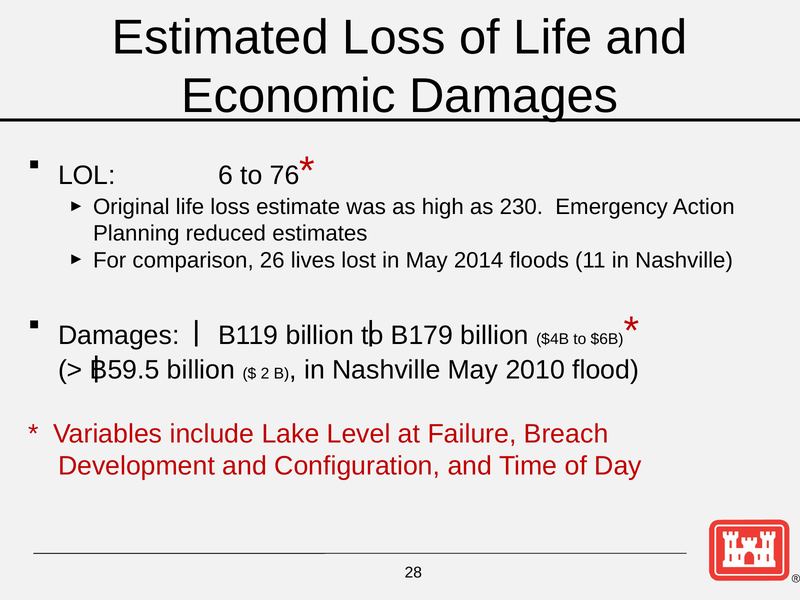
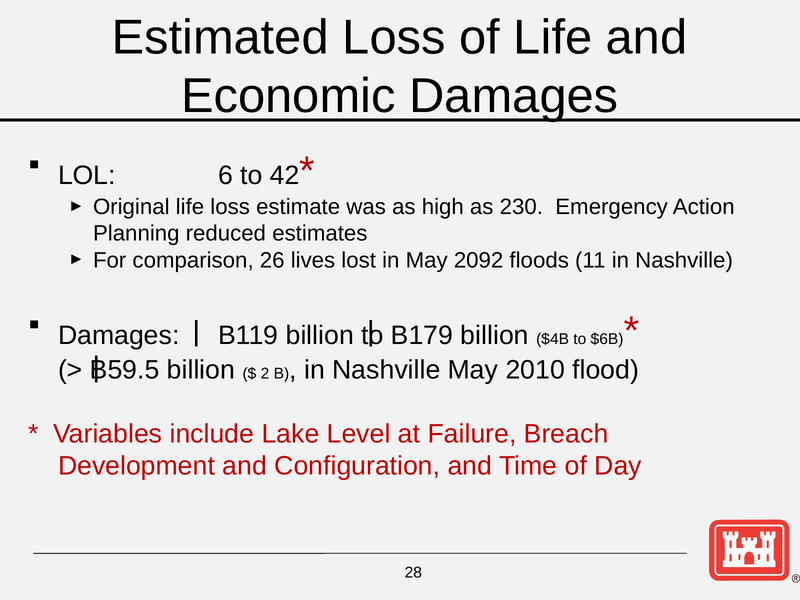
76: 76 -> 42
2014: 2014 -> 2092
